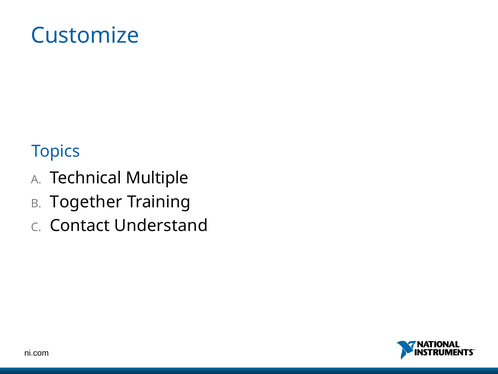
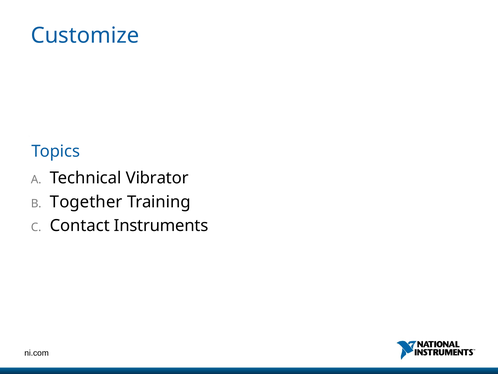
Multiple: Multiple -> Vibrator
Understand: Understand -> Instruments
